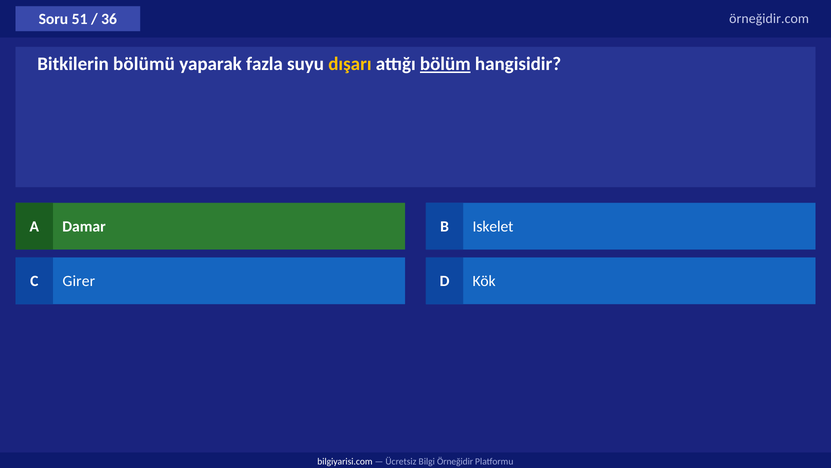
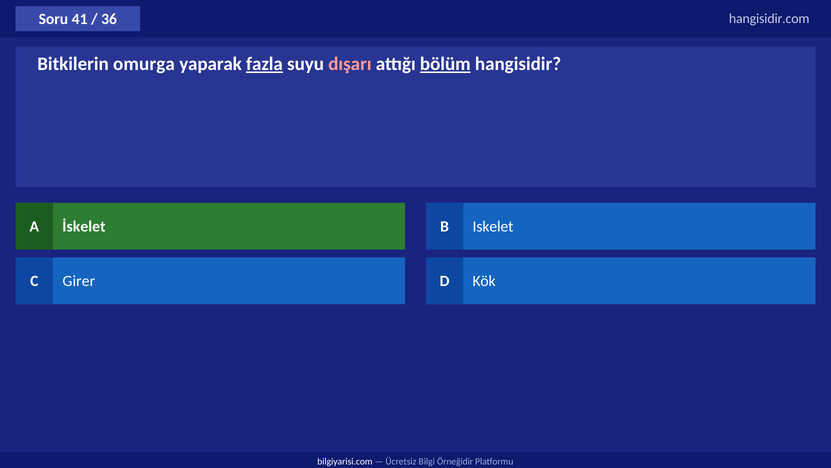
51: 51 -> 41
örneğidir.com: örneğidir.com -> hangisidir.com
bölümü: bölümü -> omurga
fazla underline: none -> present
dışarı colour: yellow -> pink
Damar: Damar -> İskelet
